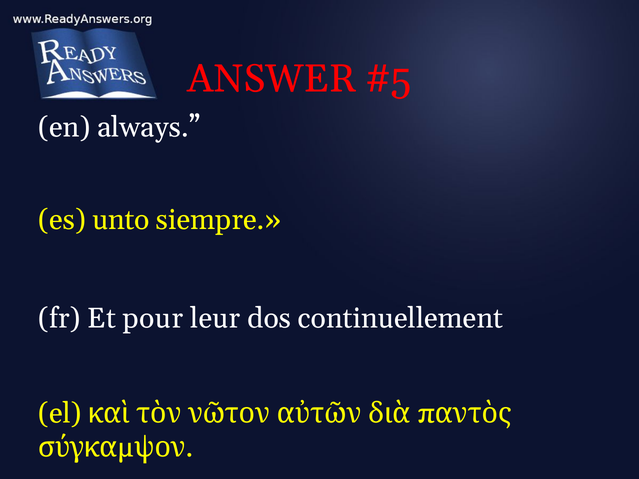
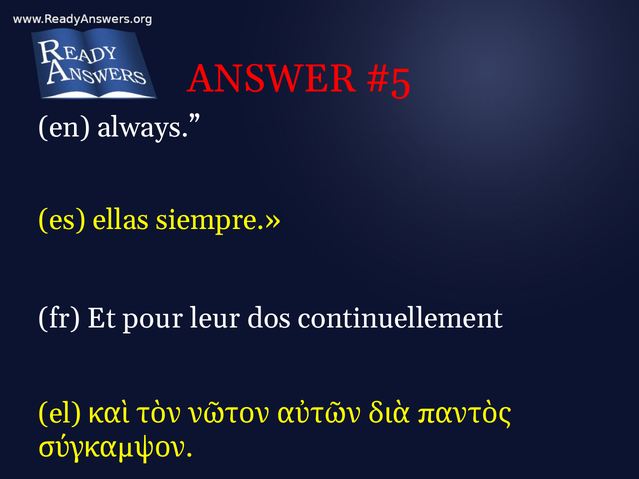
unto: unto -> ellas
